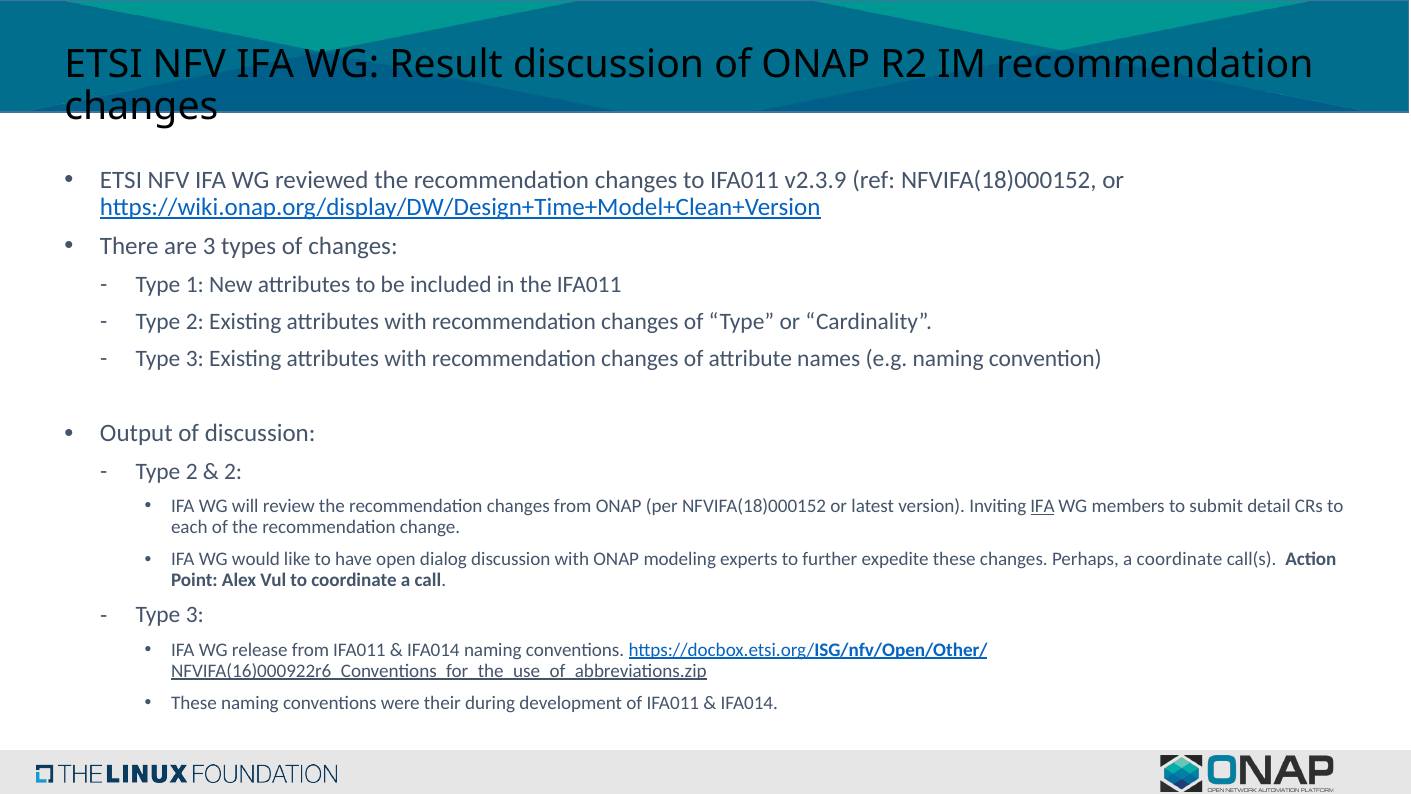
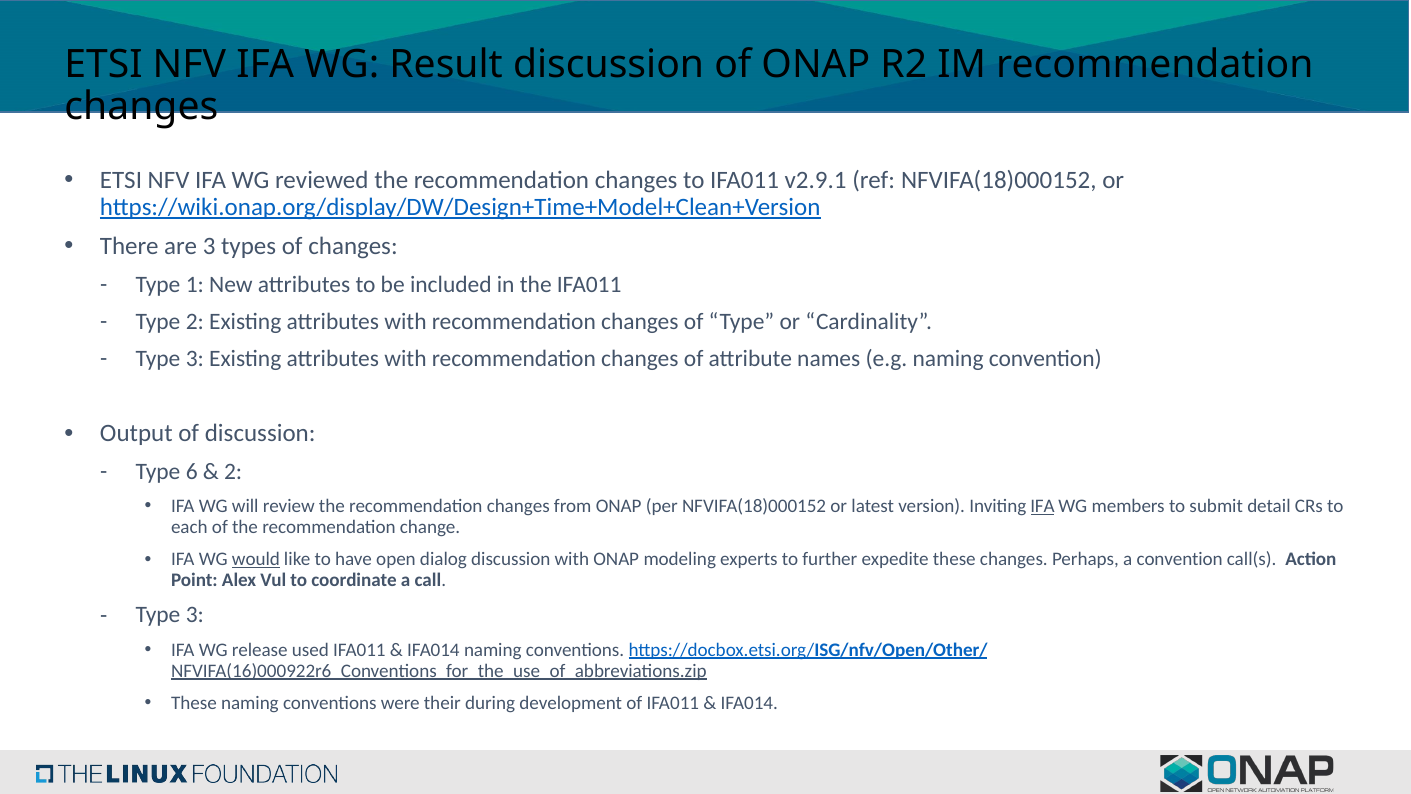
v2.3.9: v2.3.9 -> v2.9.1
2 at (192, 471): 2 -> 6
would underline: none -> present
a coordinate: coordinate -> convention
release from: from -> used
